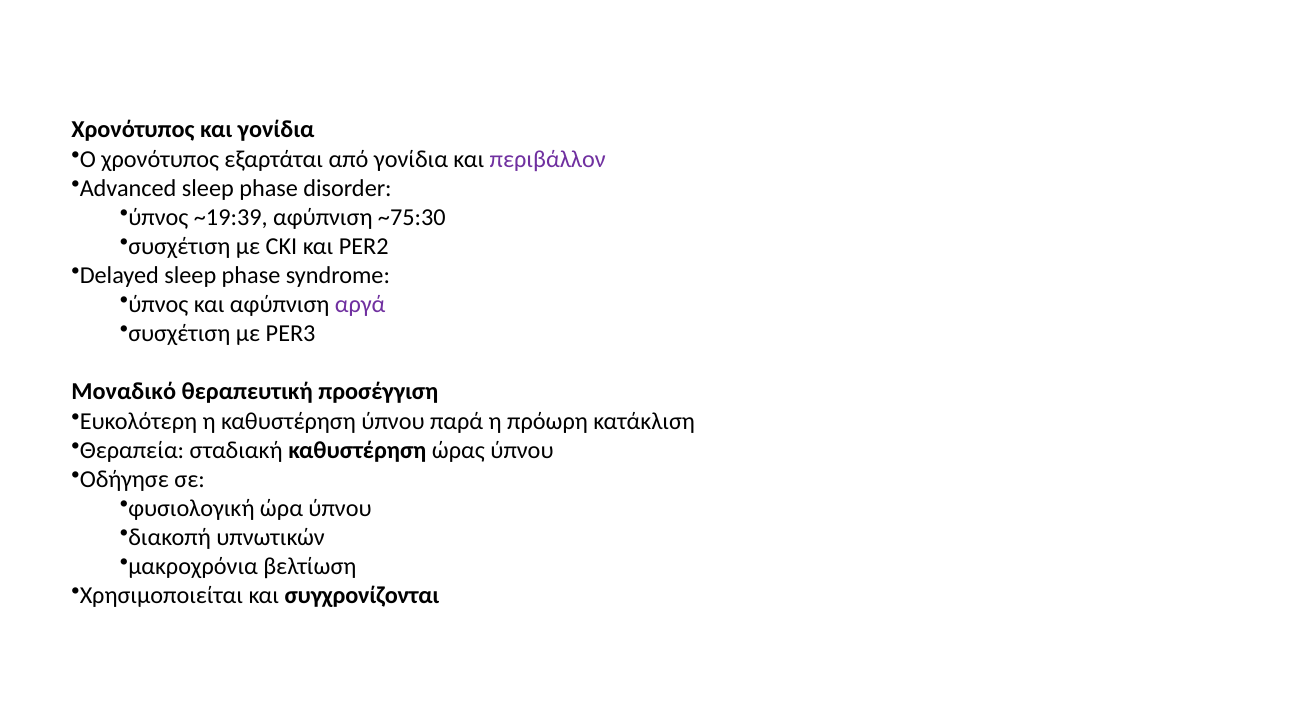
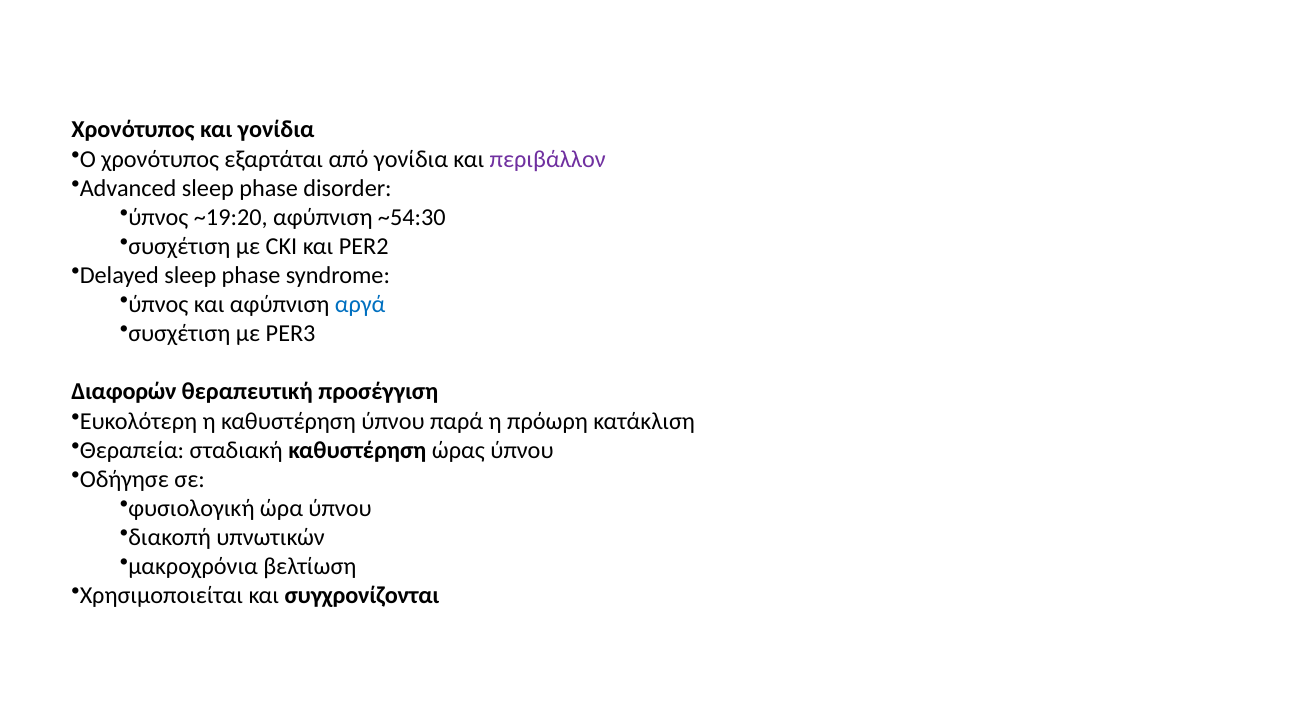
~19:39: ~19:39 -> ~19:20
~75:30: ~75:30 -> ~54:30
αργά colour: purple -> blue
Μοναδικό: Μοναδικό -> Διαφορών
